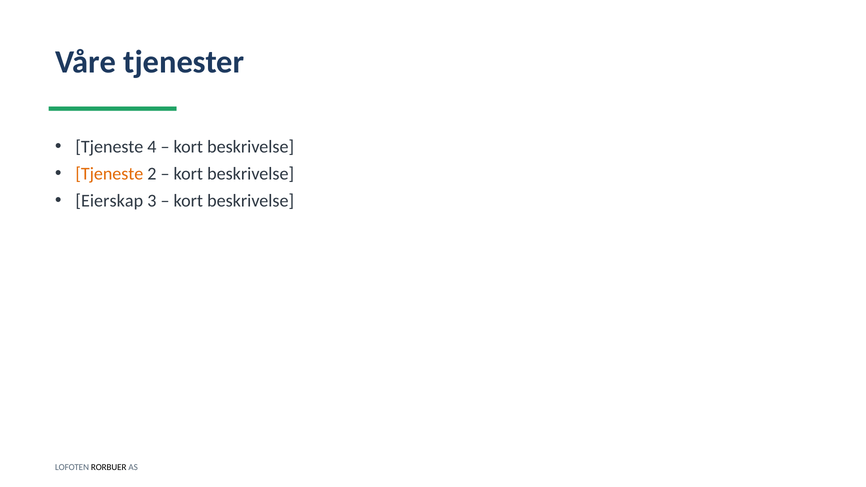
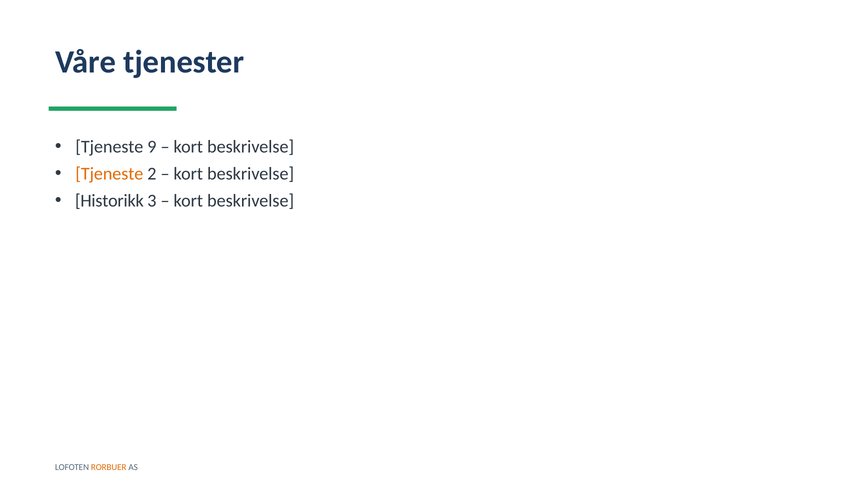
4: 4 -> 9
Eierskap: Eierskap -> Historikk
RORBUER colour: black -> orange
